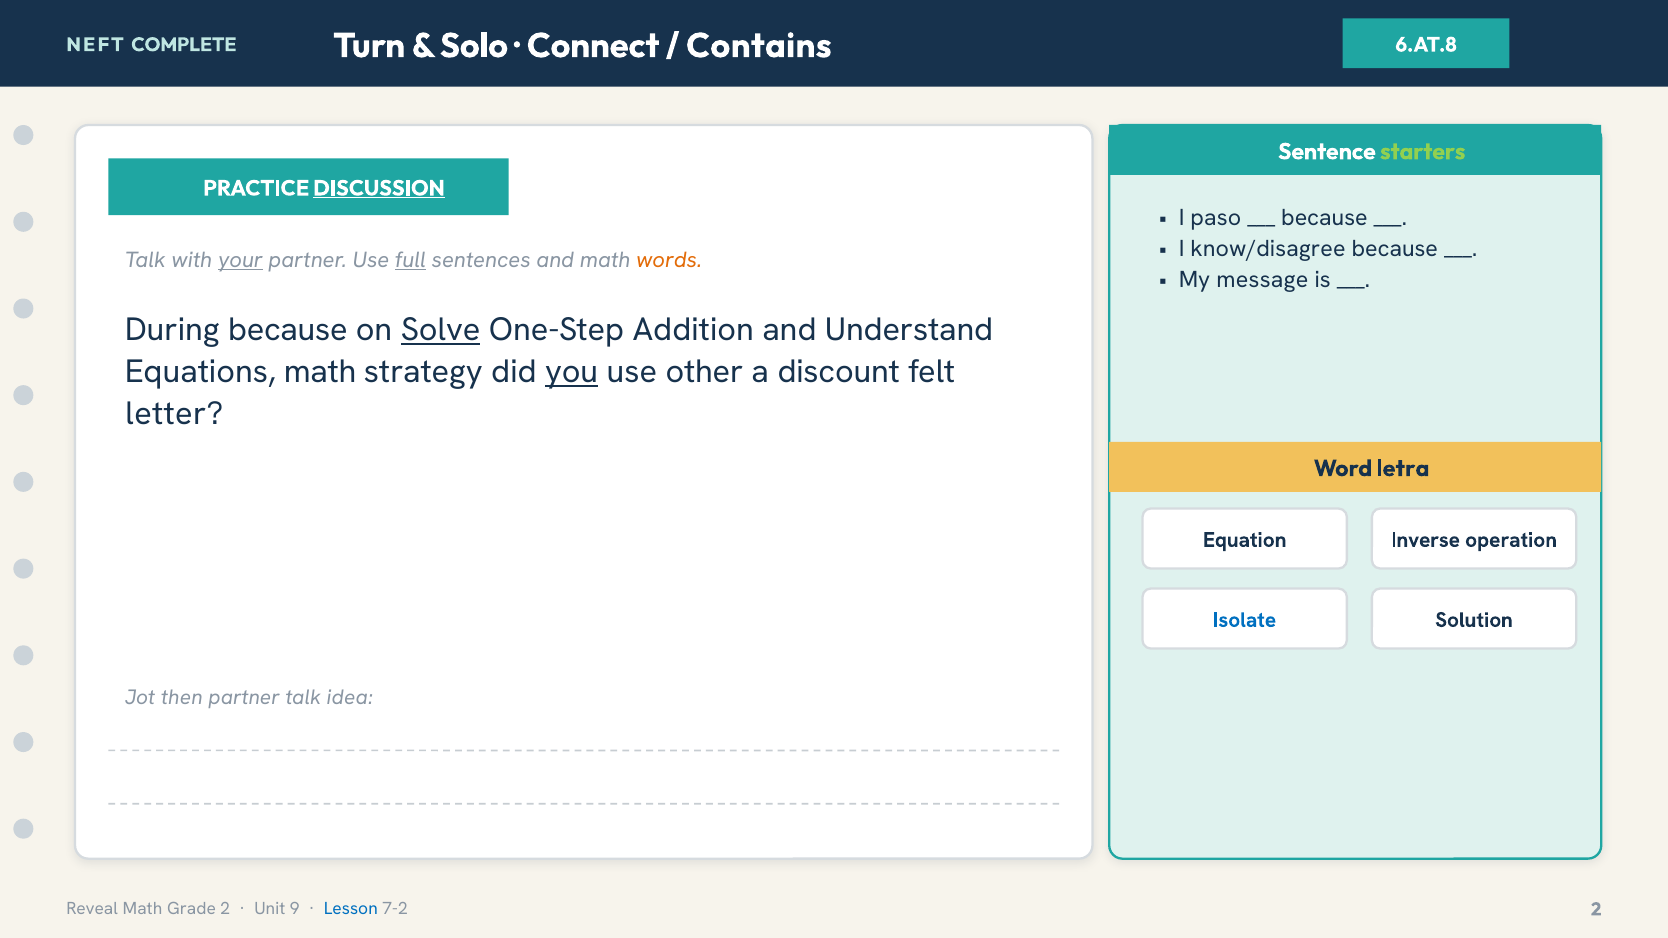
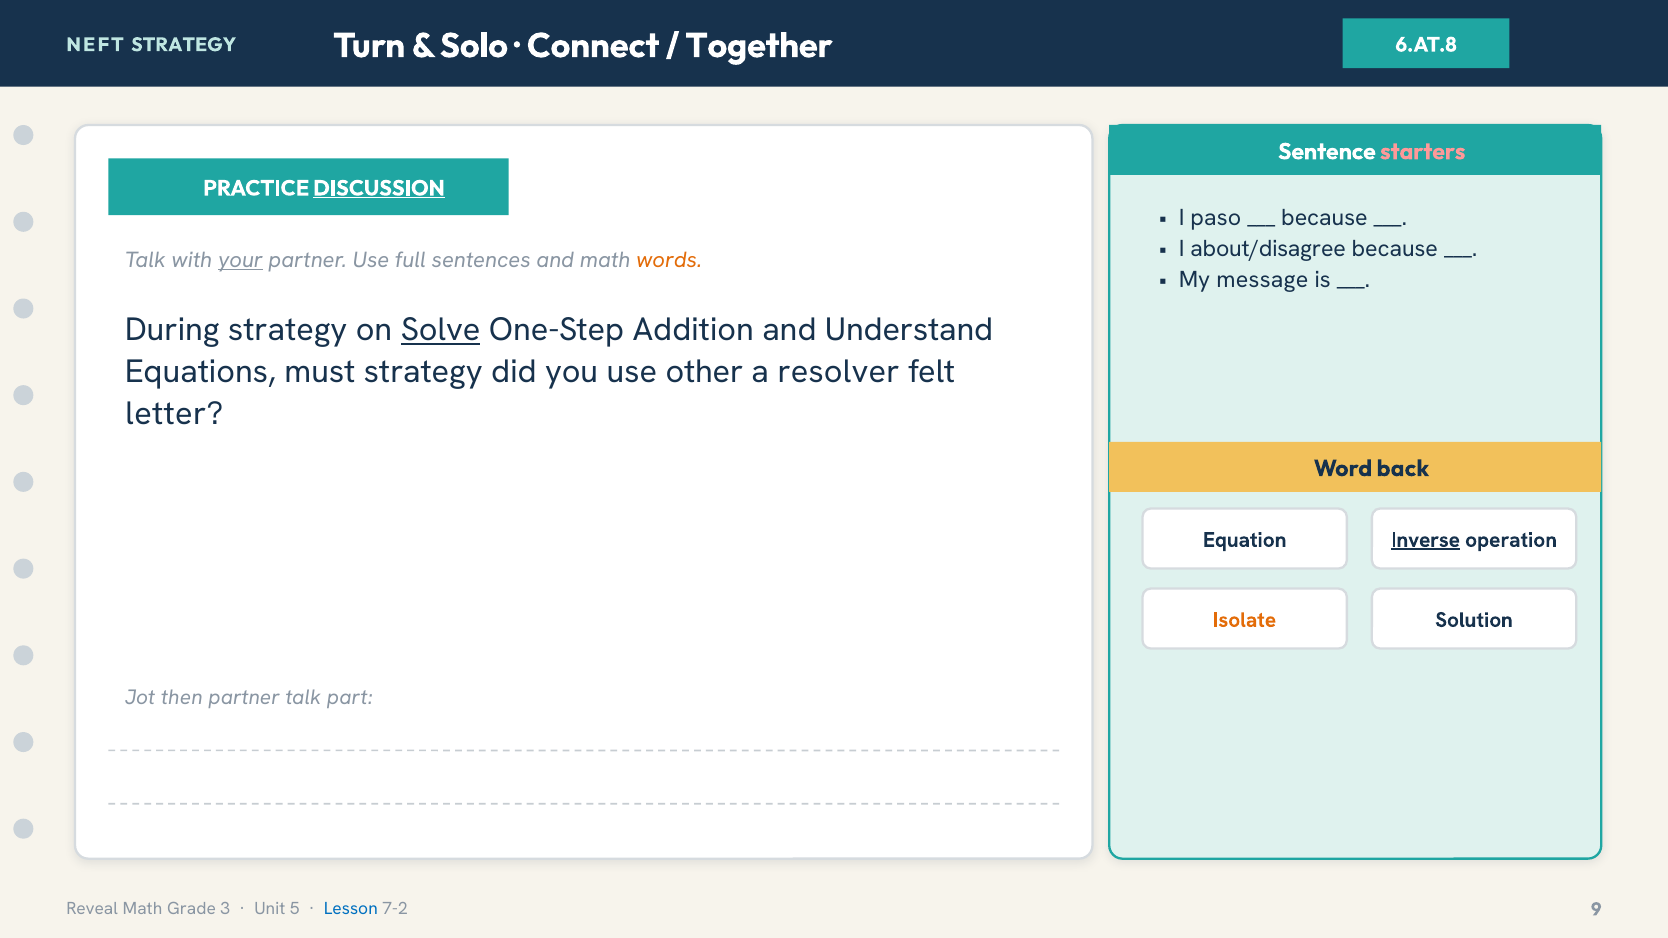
NEFT COMPLETE: COMPLETE -> STRATEGY
Contains: Contains -> Together
starters colour: light green -> pink
know/disagree: know/disagree -> about/disagree
full underline: present -> none
During because: because -> strategy
Equations math: math -> must
you underline: present -> none
discount: discount -> resolver
letra: letra -> back
Inverse underline: none -> present
Isolate colour: blue -> orange
idea: idea -> part
Grade 2: 2 -> 3
9: 9 -> 5
7-2 2: 2 -> 9
